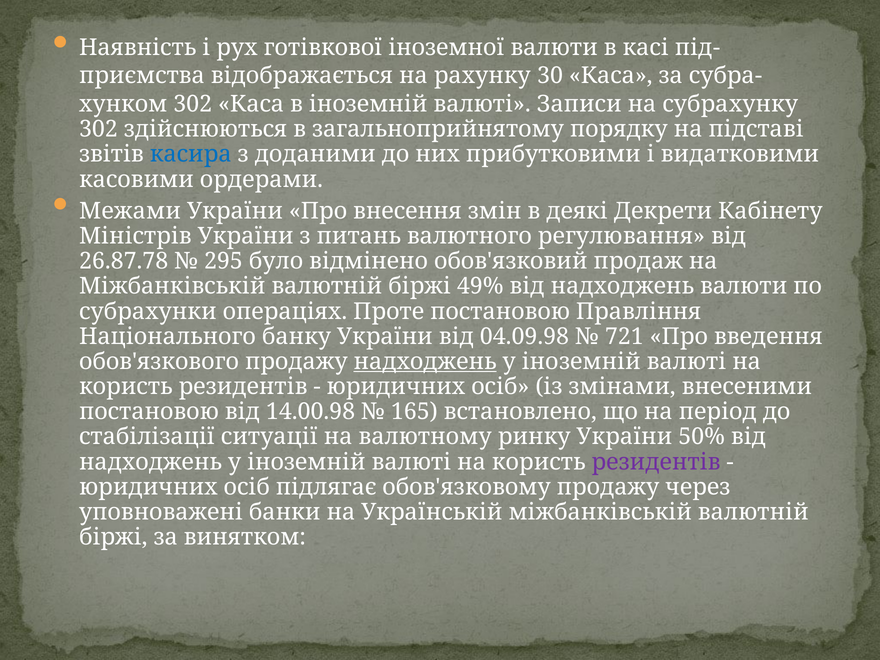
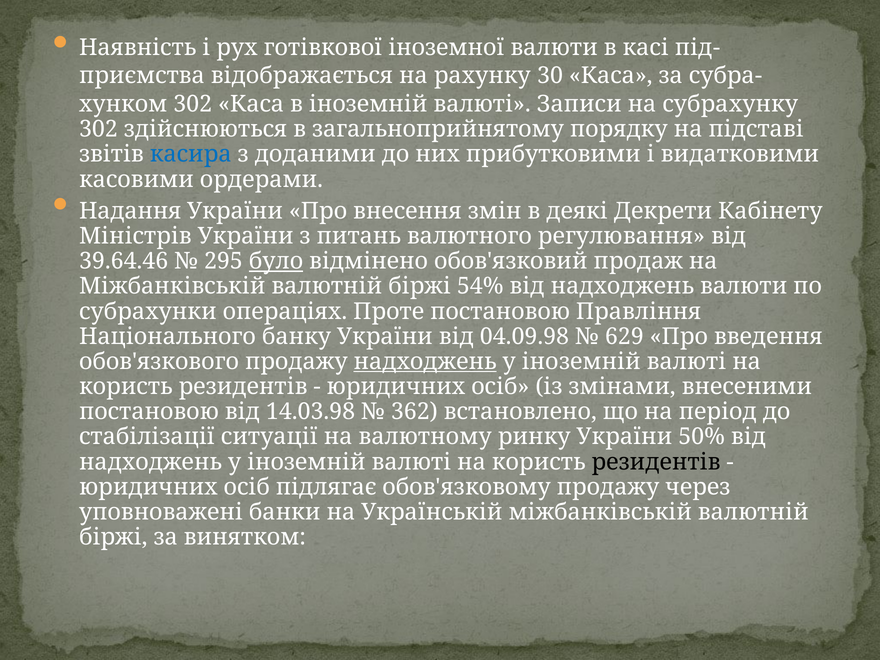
Межами: Межами -> Надання
26.87.78: 26.87.78 -> 39.64.46
було underline: none -> present
49%: 49% -> 54%
721: 721 -> 629
14.00.98: 14.00.98 -> 14.03.98
165: 165 -> 362
резидентів at (656, 462) colour: purple -> black
